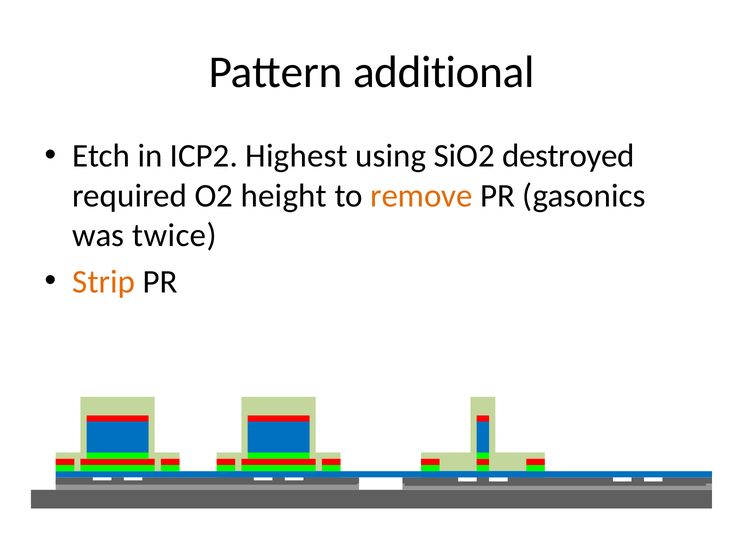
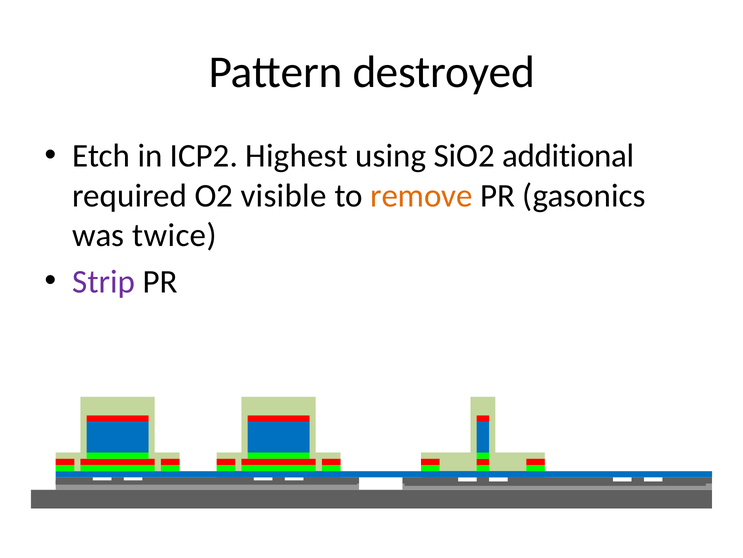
additional: additional -> destroyed
destroyed: destroyed -> additional
height: height -> visible
Strip colour: orange -> purple
